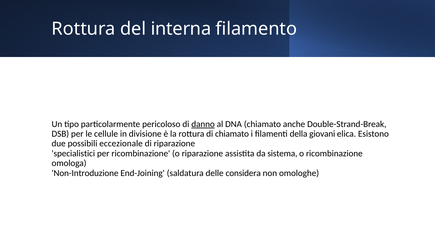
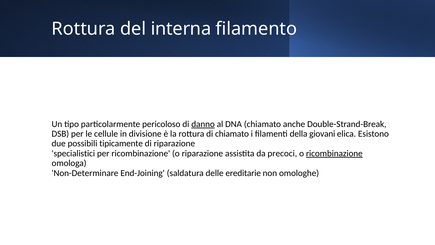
eccezionale: eccezionale -> tipicamente
sistema: sistema -> precoci
ricombinazione at (334, 153) underline: none -> present
Non-Introduzione: Non-Introduzione -> Non-Determinare
considera: considera -> ereditarie
